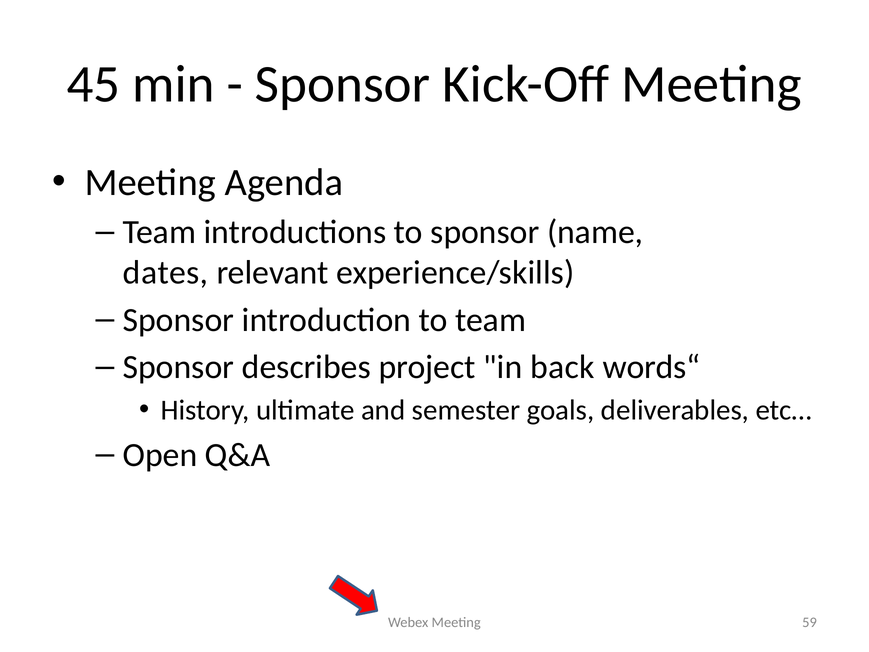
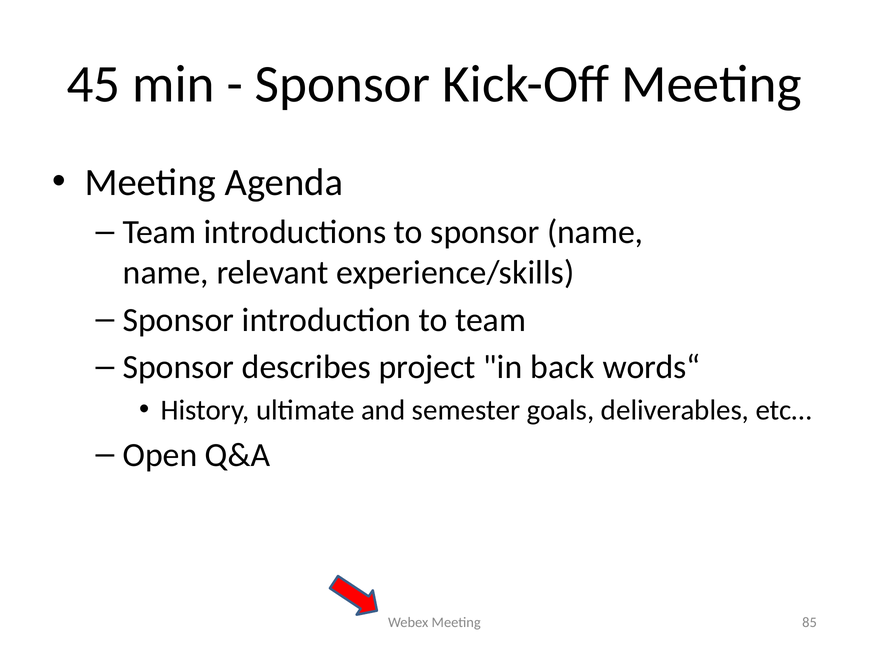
dates at (166, 273): dates -> name
59: 59 -> 85
